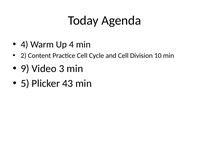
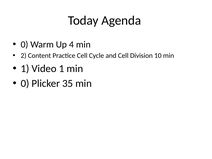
4 at (24, 44): 4 -> 0
9 at (25, 69): 9 -> 1
Video 3: 3 -> 1
5 at (25, 83): 5 -> 0
43: 43 -> 35
